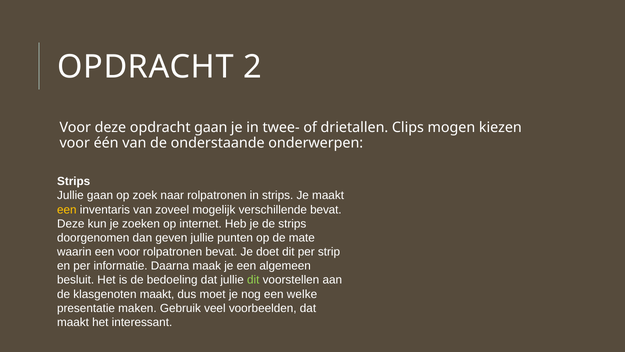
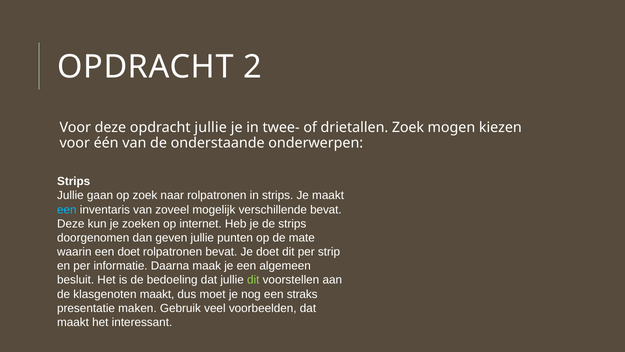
opdracht gaan: gaan -> jullie
drietallen Clips: Clips -> Zoek
een at (67, 209) colour: yellow -> light blue
een voor: voor -> doet
welke: welke -> straks
